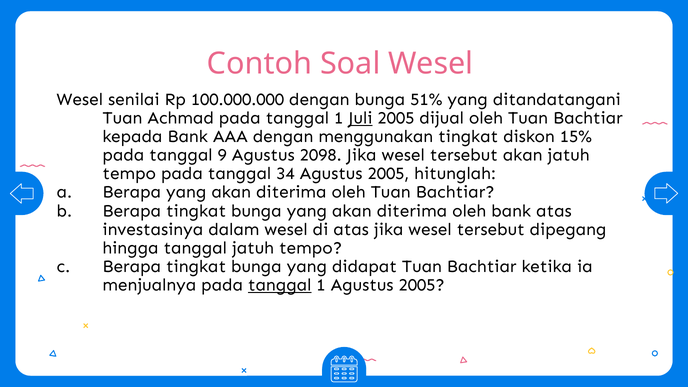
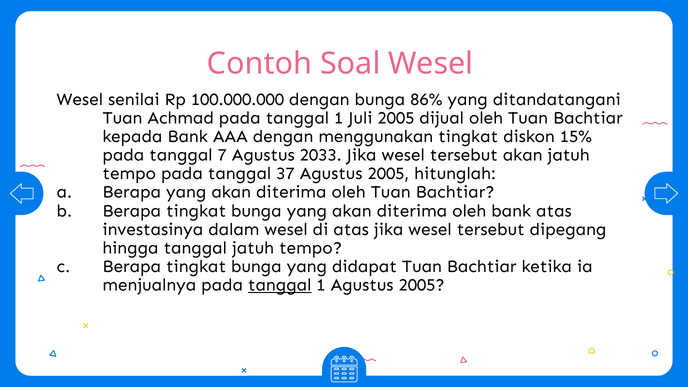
51%: 51% -> 86%
Juli underline: present -> none
9: 9 -> 7
2098: 2098 -> 2033
34: 34 -> 37
